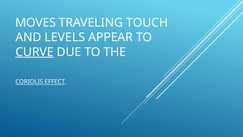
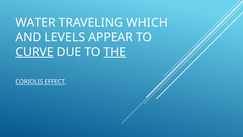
MOVES: MOVES -> WATER
TOUCH: TOUCH -> WHICH
THE underline: none -> present
